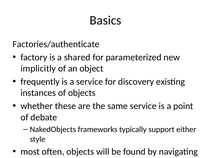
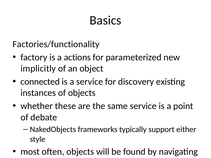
Factories/authenticate: Factories/authenticate -> Factories/functionality
shared: shared -> actions
frequently: frequently -> connected
